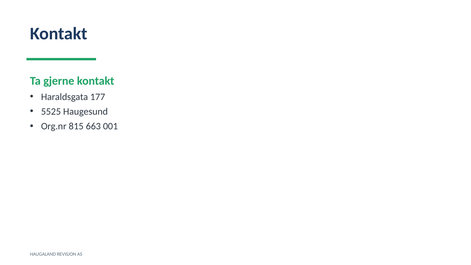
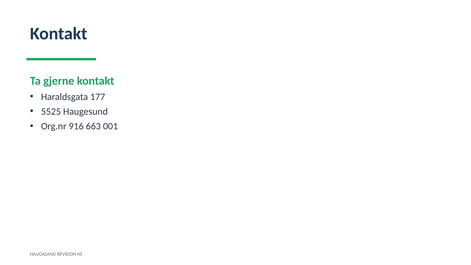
815: 815 -> 916
